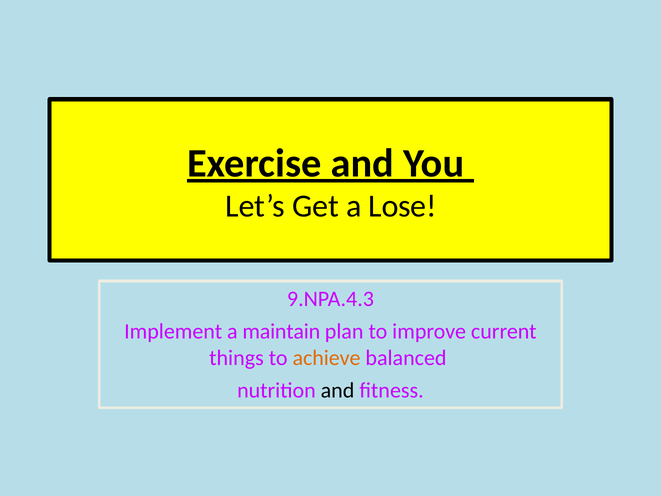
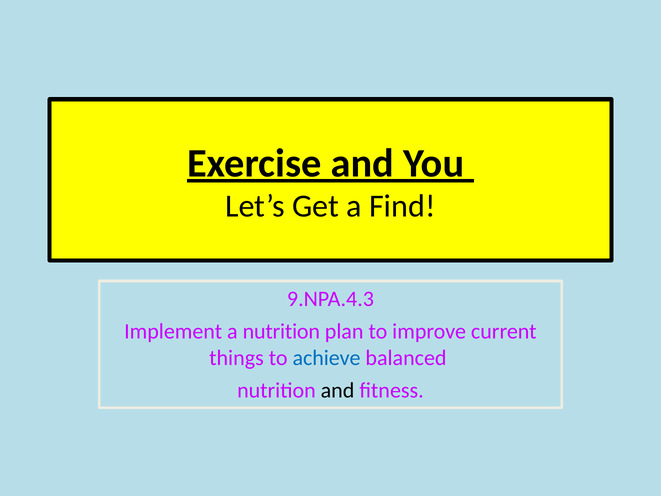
Lose: Lose -> Find
a maintain: maintain -> nutrition
achieve colour: orange -> blue
